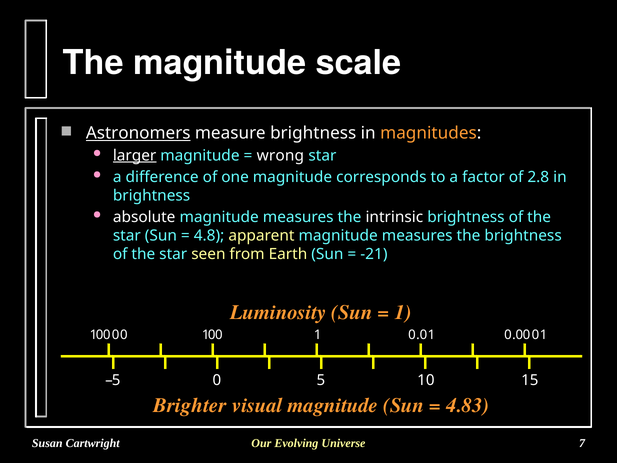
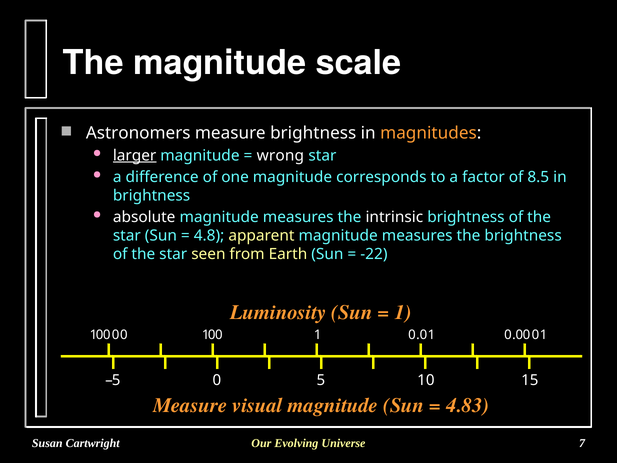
Astronomers underline: present -> none
2.8: 2.8 -> 8.5
-21: -21 -> -22
Brighter at (190, 405): Brighter -> Measure
